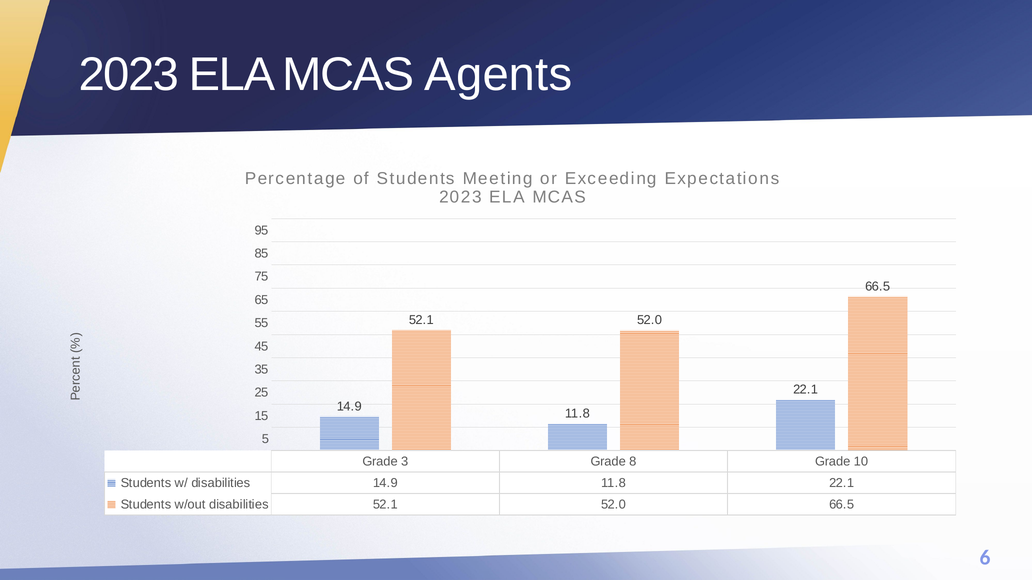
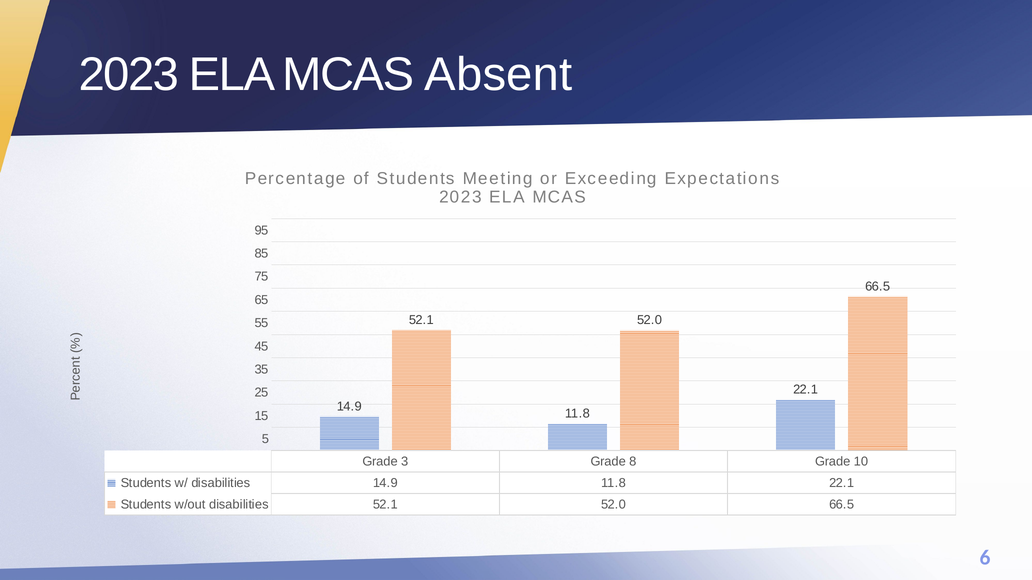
Agents: Agents -> Absent
